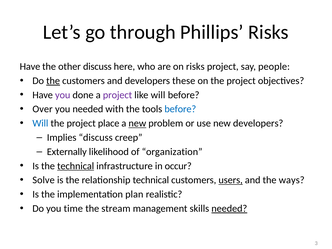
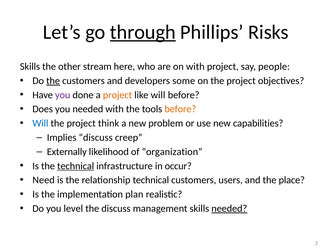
through underline: none -> present
Have at (30, 67): Have -> Skills
other discuss: discuss -> stream
on risks: risks -> with
these: these -> some
project at (118, 95) colour: purple -> orange
Over: Over -> Does
before at (180, 109) colour: blue -> orange
place: place -> think
new at (137, 123) underline: present -> none
new developers: developers -> capabilities
Solve: Solve -> Need
users underline: present -> none
ways: ways -> place
time: time -> level
the stream: stream -> discuss
